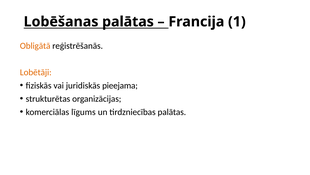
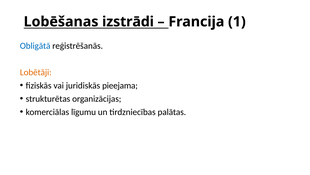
Lobēšanas palātas: palātas -> izstrādi
Obligātā colour: orange -> blue
līgums: līgums -> līgumu
